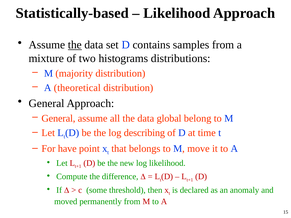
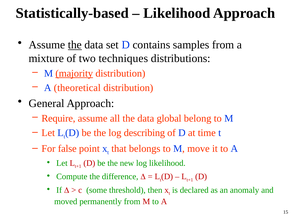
histograms: histograms -> techniques
majority underline: none -> present
General at (58, 118): General -> Require
have: have -> false
